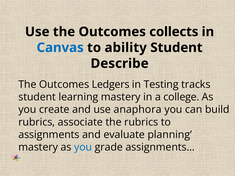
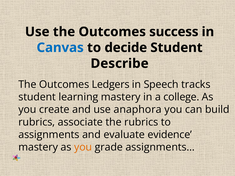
collects: collects -> success
ability: ability -> decide
Testing: Testing -> Speech
planning: planning -> evidence
you at (83, 147) colour: blue -> orange
